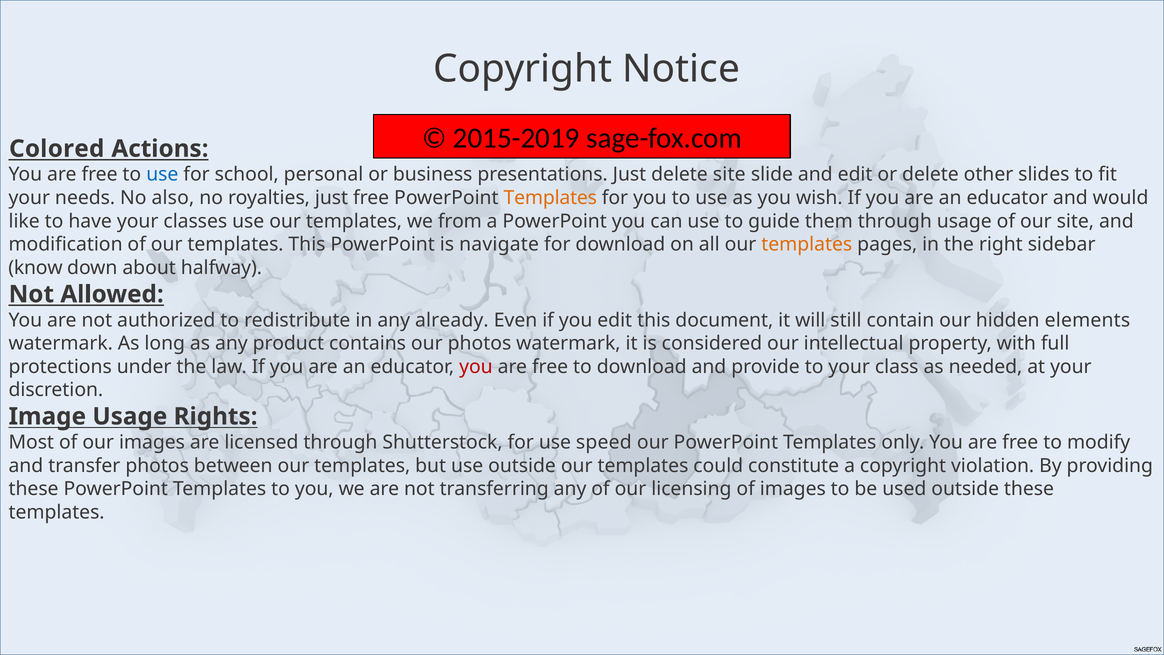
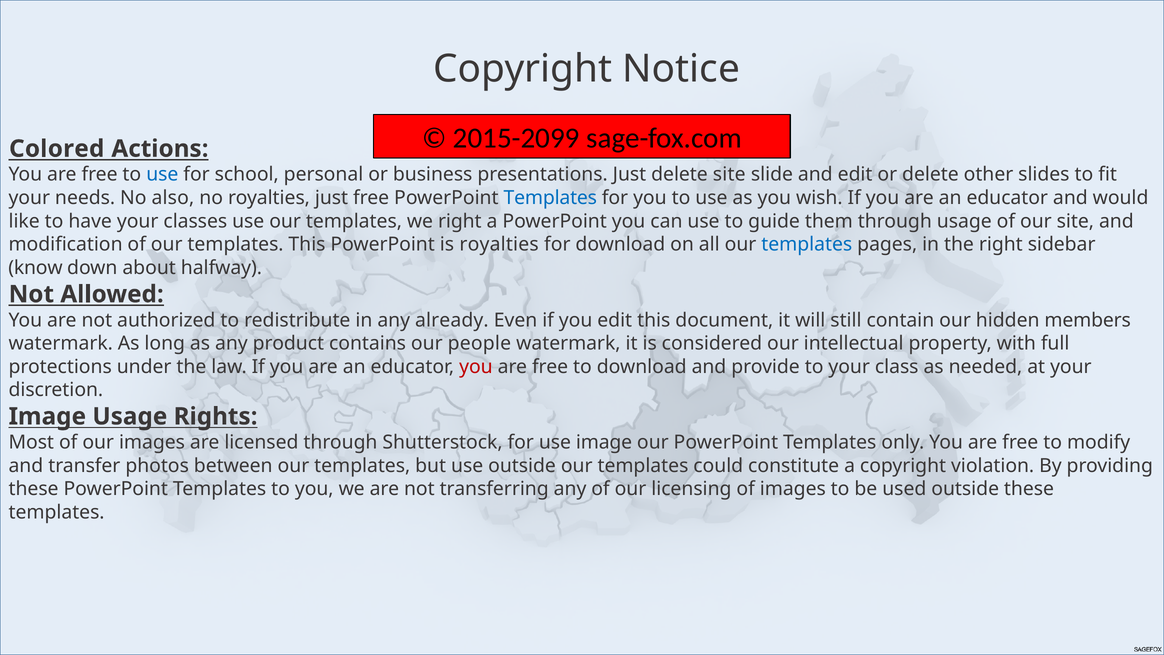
2015-2019: 2015-2019 -> 2015-2099
Templates at (550, 198) colour: orange -> blue
we from: from -> right
is navigate: navigate -> royalties
templates at (807, 244) colour: orange -> blue
elements: elements -> members
our photos: photos -> people
use speed: speed -> image
